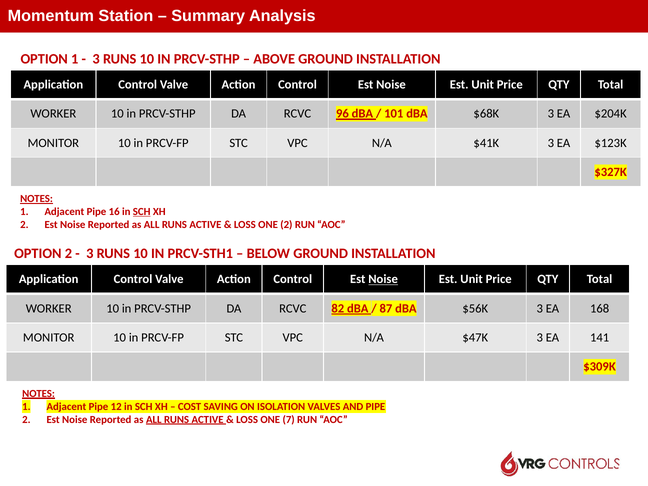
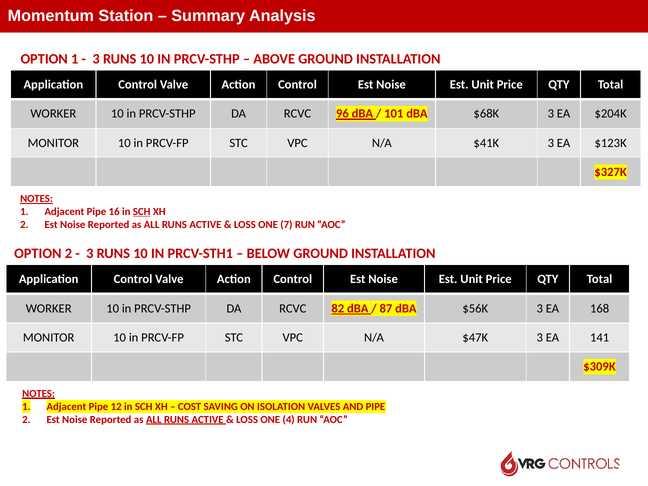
ONE 2: 2 -> 7
Noise at (383, 279) underline: present -> none
7: 7 -> 4
